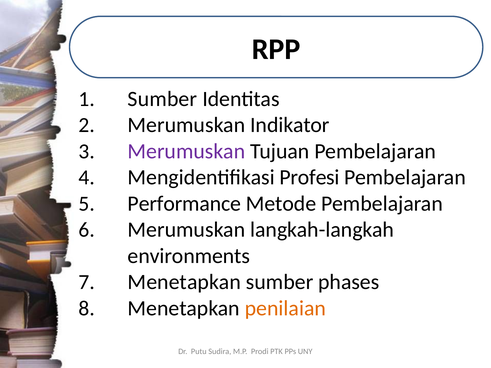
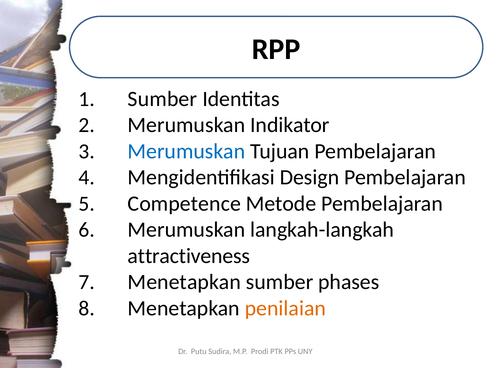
Merumuskan at (186, 151) colour: purple -> blue
Profesi: Profesi -> Design
Performance: Performance -> Competence
environments: environments -> attractiveness
